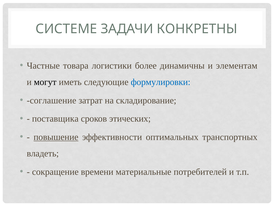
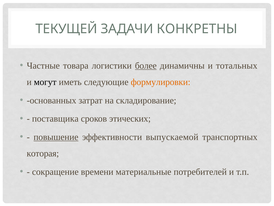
СИСТЕМЕ: СИСТЕМЕ -> ТЕКУЩЕЙ
более underline: none -> present
элементам: элементам -> тотальных
формулировки colour: blue -> orange
соглашение: соглашение -> основанных
оптимальных: оптимальных -> выпускаемой
владеть: владеть -> которая
